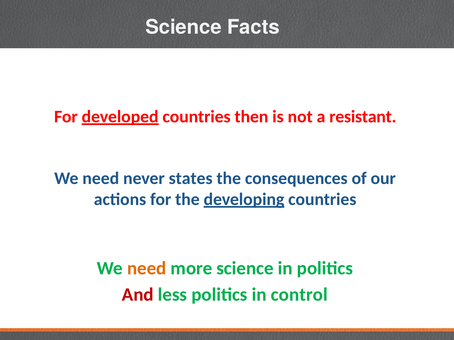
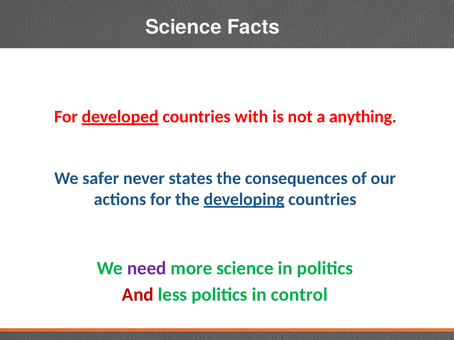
then: then -> with
resistant: resistant -> anything
need at (101, 178): need -> safer
need at (147, 269) colour: orange -> purple
